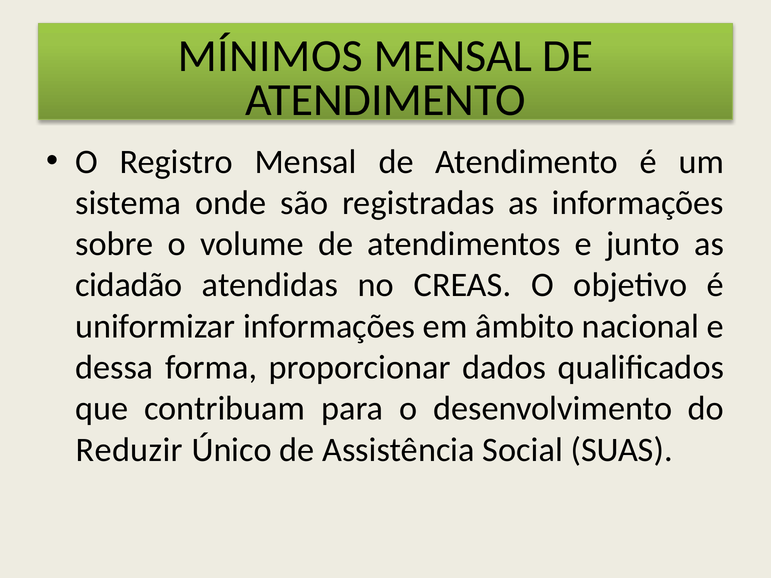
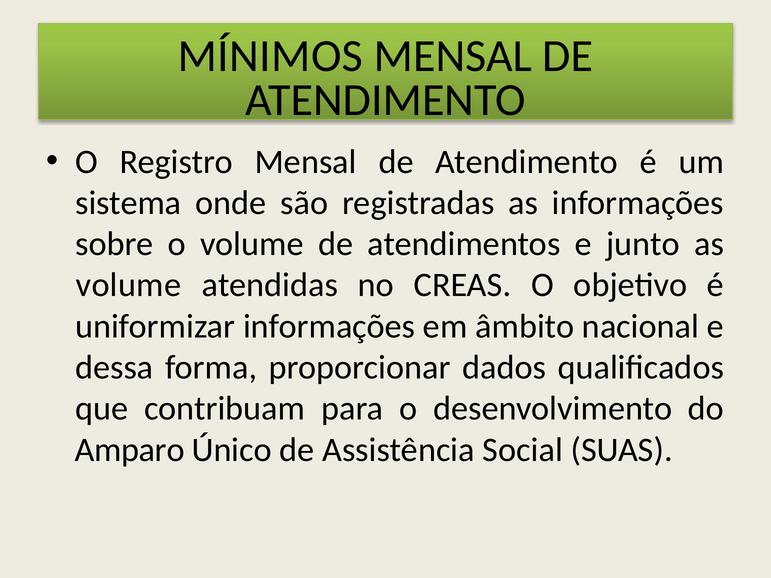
cidadão at (129, 285): cidadão -> volume
Reduzir: Reduzir -> Amparo
